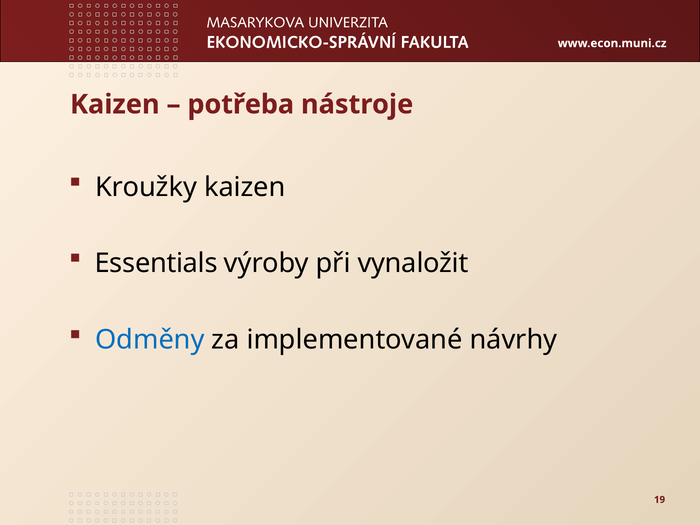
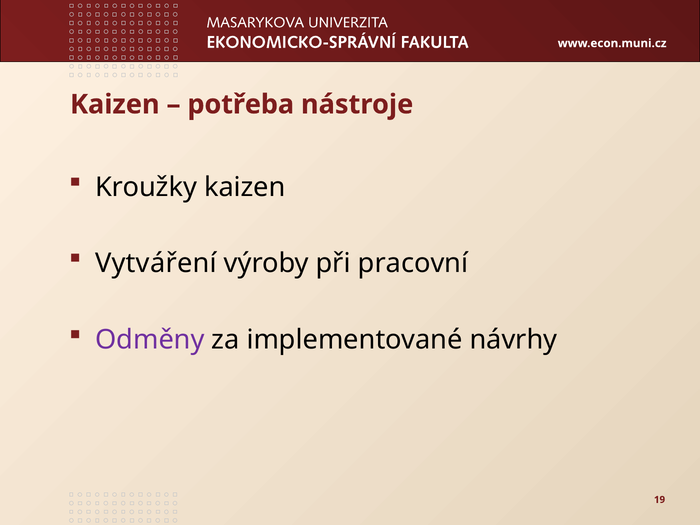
Essentials: Essentials -> Vytváření
vynaložit: vynaložit -> pracovní
Odměny colour: blue -> purple
